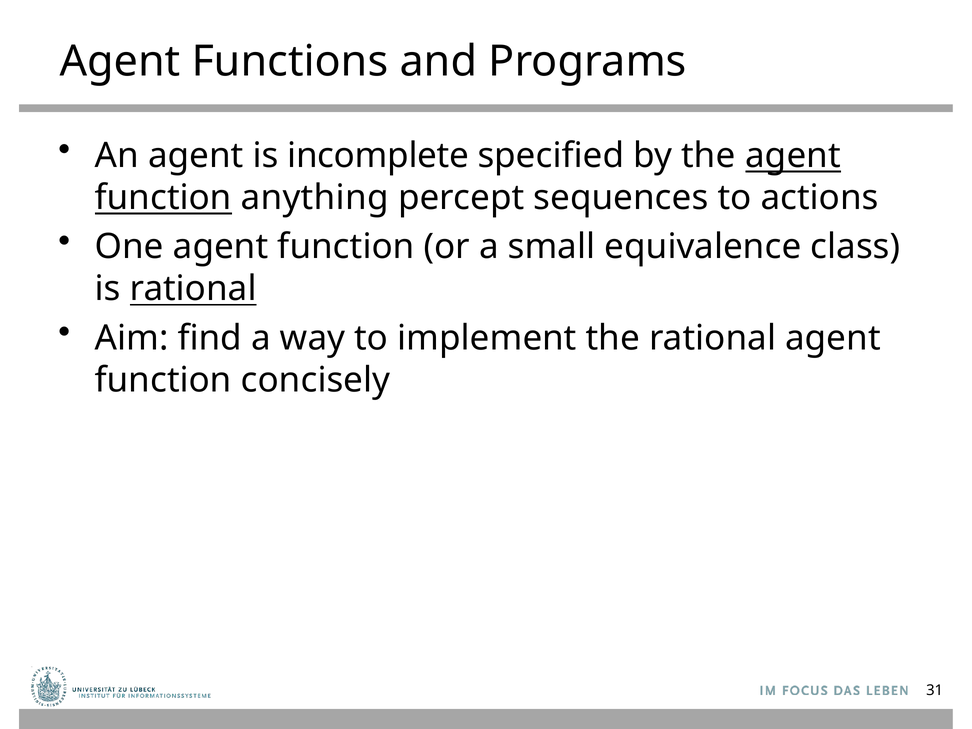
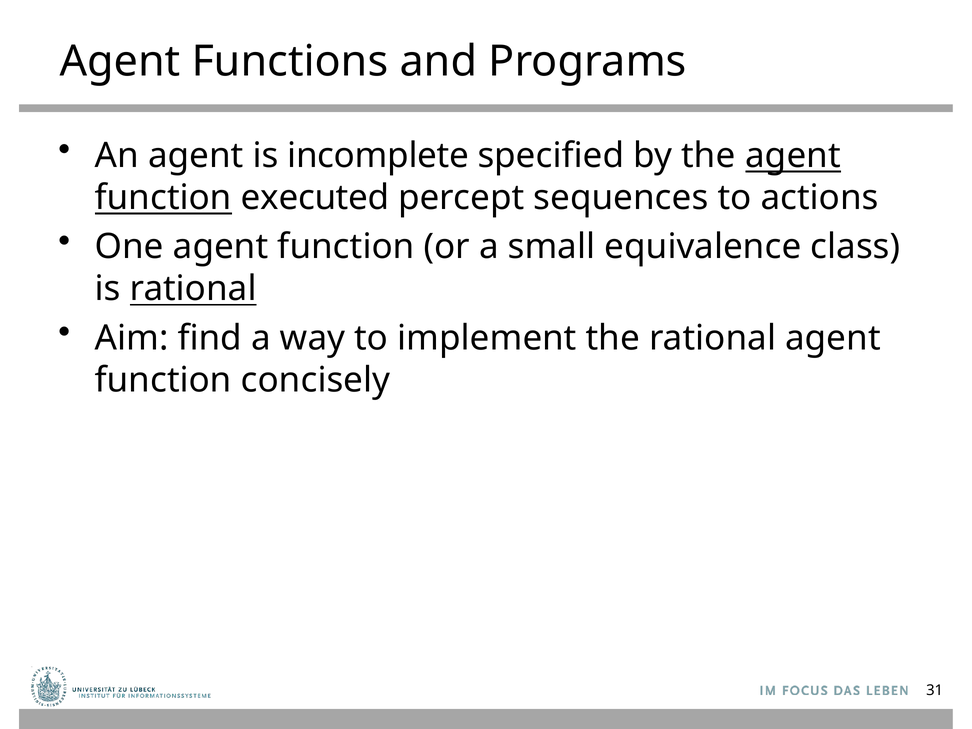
anything: anything -> executed
